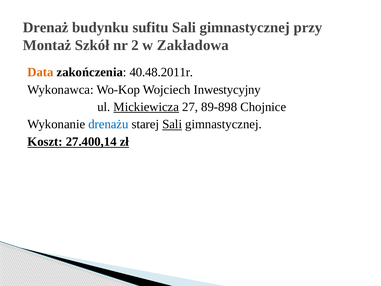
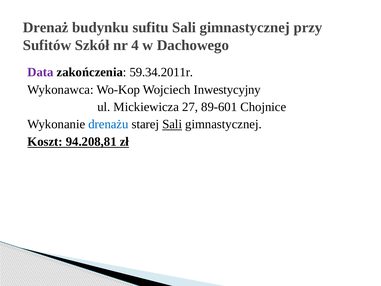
Montaż: Montaż -> Sufitów
2: 2 -> 4
Zakładowa: Zakładowa -> Dachowego
Data colour: orange -> purple
40.48.2011r: 40.48.2011r -> 59.34.2011r
Mickiewicza underline: present -> none
89-898: 89-898 -> 89-601
27.400,14: 27.400,14 -> 94.208,81
